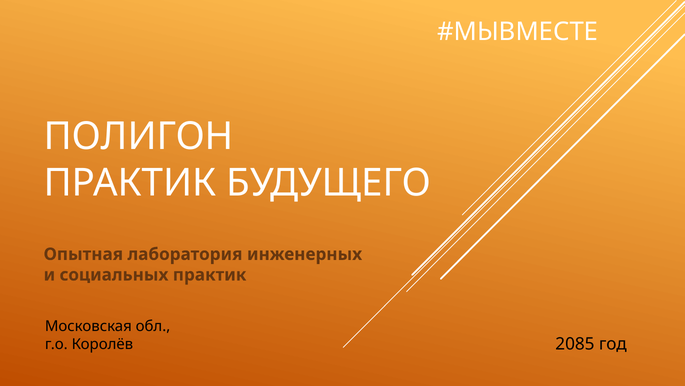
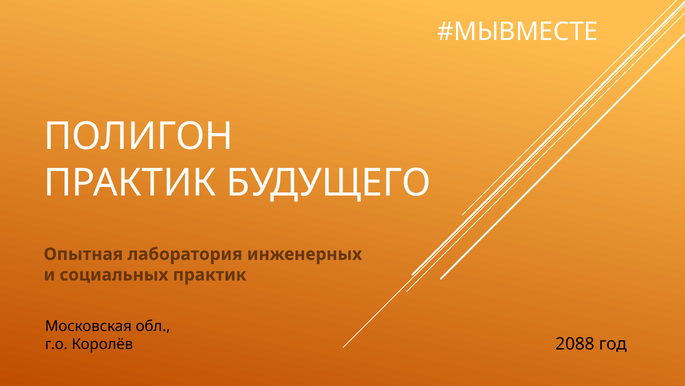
2085: 2085 -> 2088
